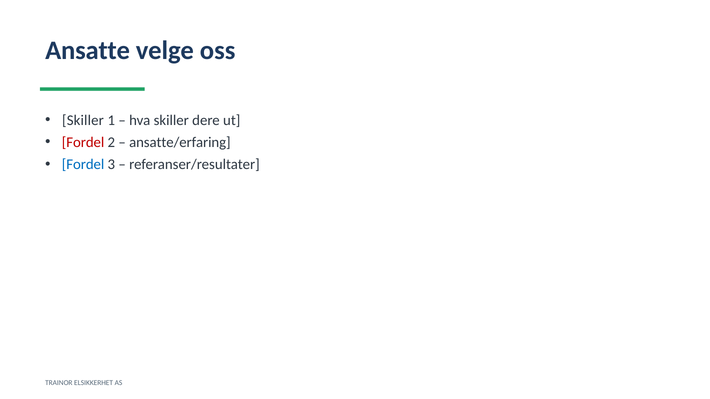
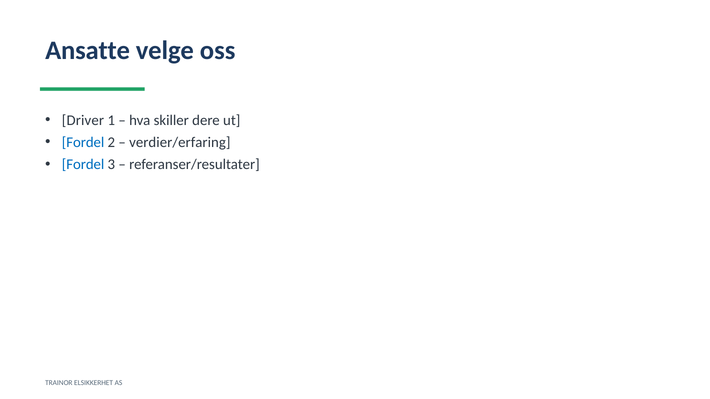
Skiller at (83, 120): Skiller -> Driver
Fordel at (83, 142) colour: red -> blue
ansatte/erfaring: ansatte/erfaring -> verdier/erfaring
